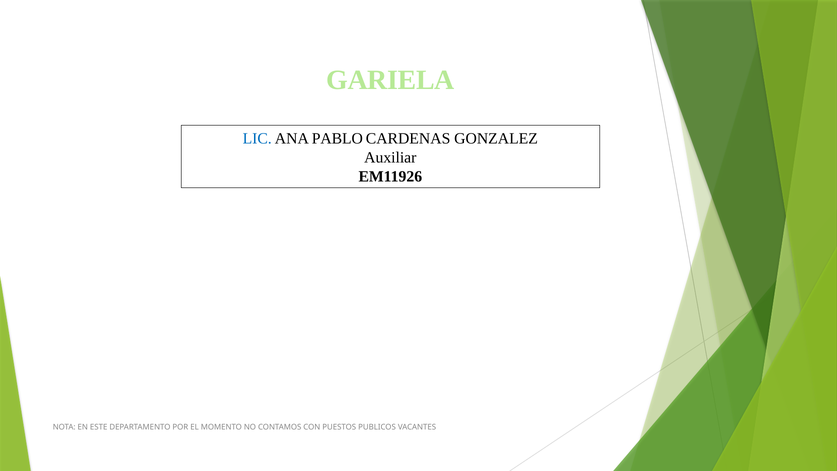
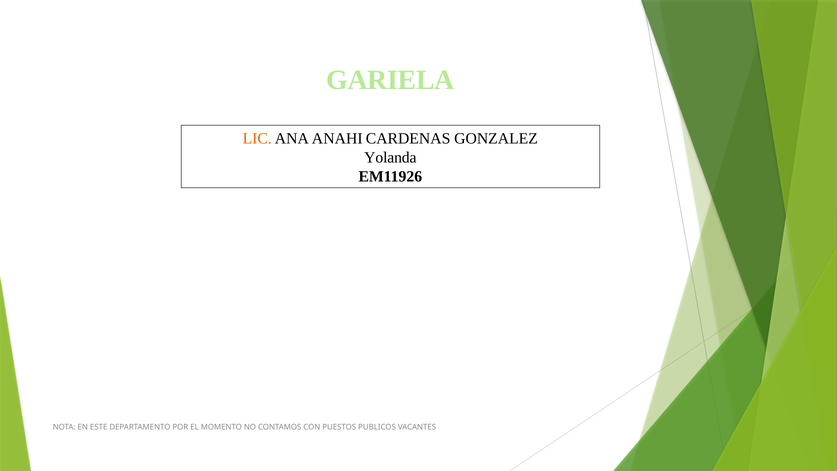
LIC colour: blue -> orange
PABLO: PABLO -> ANAHI
Auxiliar: Auxiliar -> Yolanda
